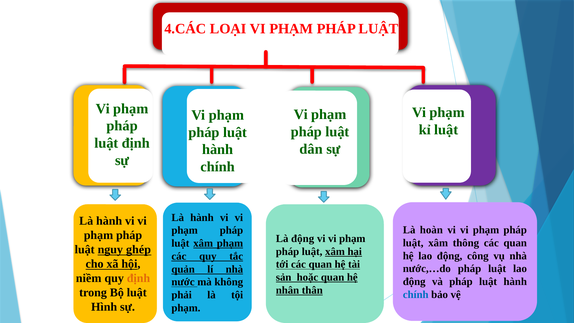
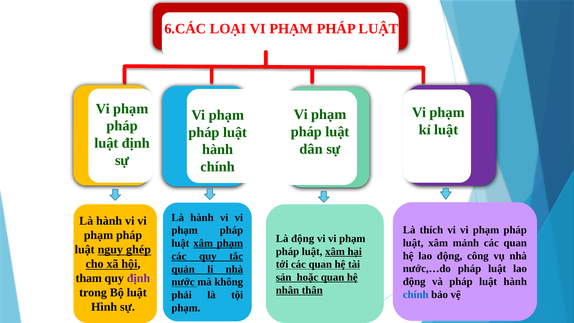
4.CÁC: 4.CÁC -> 6.CÁC
hoàn: hoàn -> thích
thông: thông -> mảnh
niềm: niềm -> tham
định at (138, 278) colour: orange -> purple
